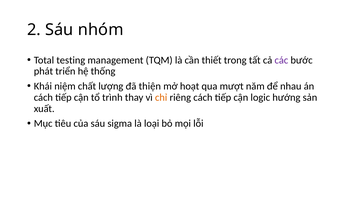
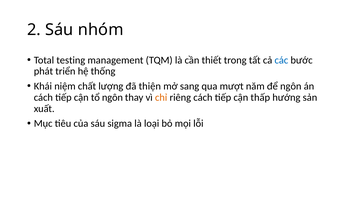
các colour: purple -> blue
hoạt: hoạt -> sang
để nhau: nhau -> ngôn
tổ trình: trình -> ngôn
logic: logic -> thấp
